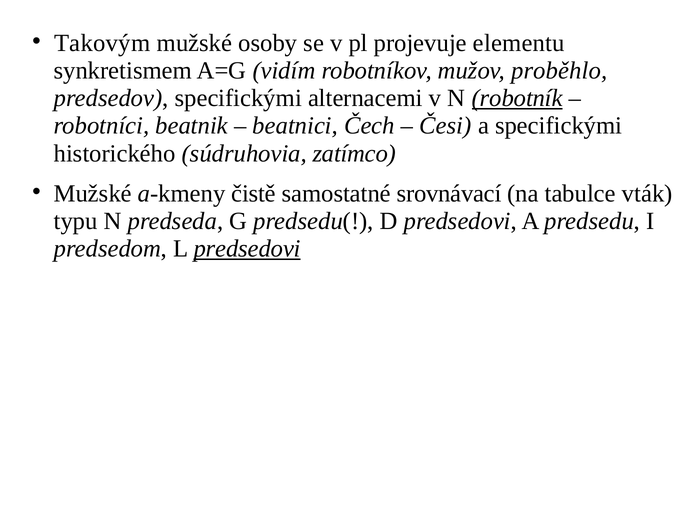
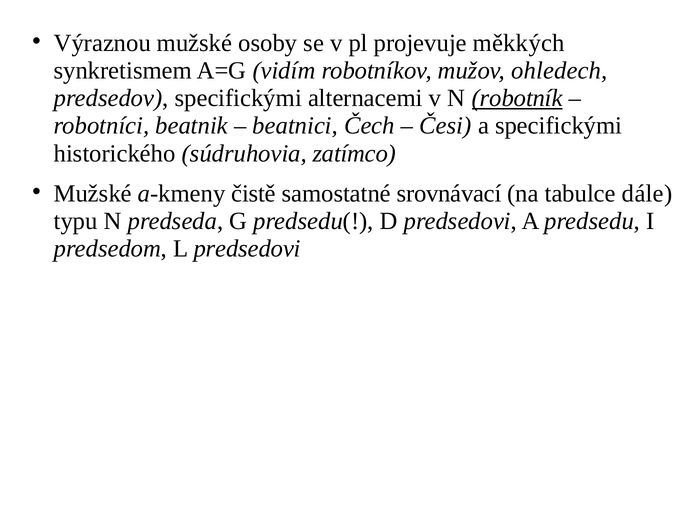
Takovým: Takovým -> Výraznou
elementu: elementu -> měkkých
proběhlo: proběhlo -> ohledech
vták: vták -> dále
predsedovi at (247, 249) underline: present -> none
